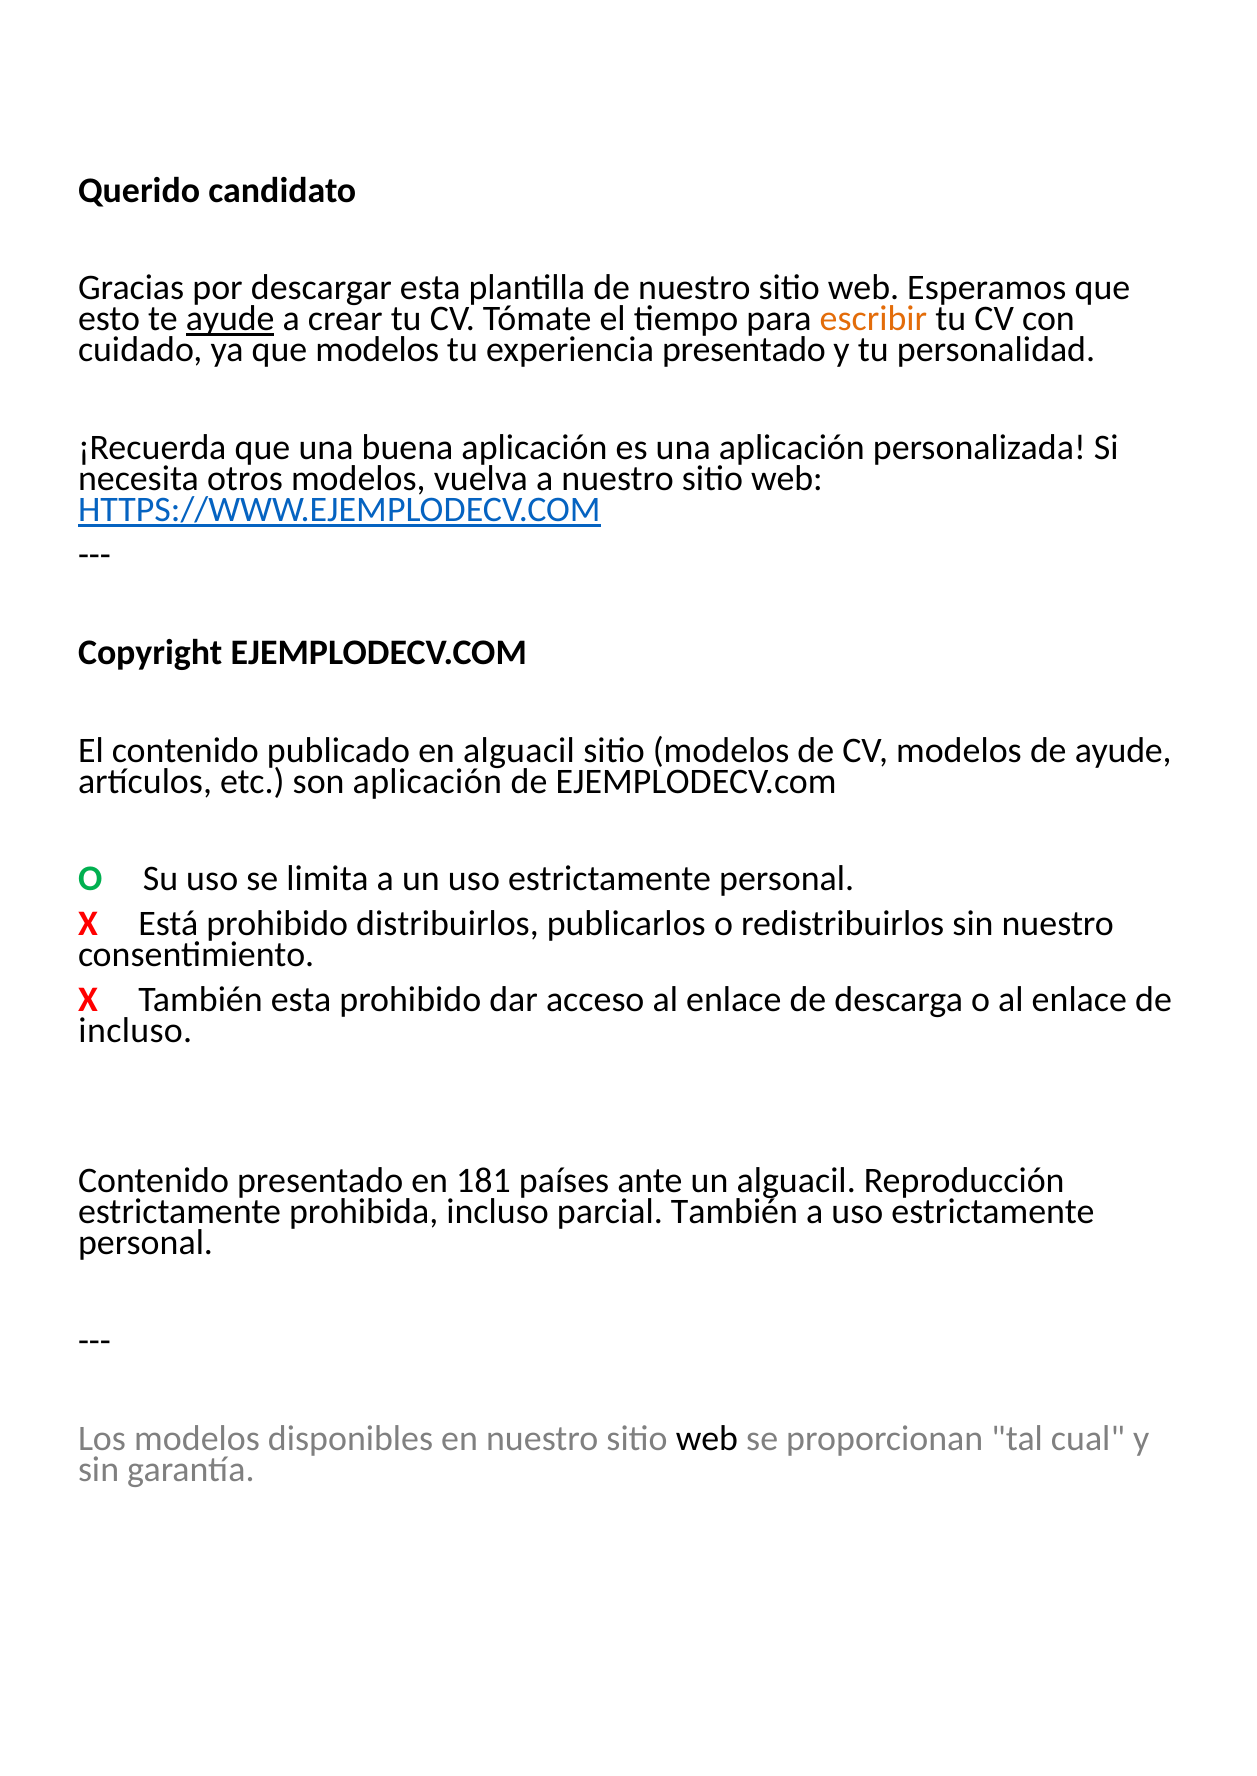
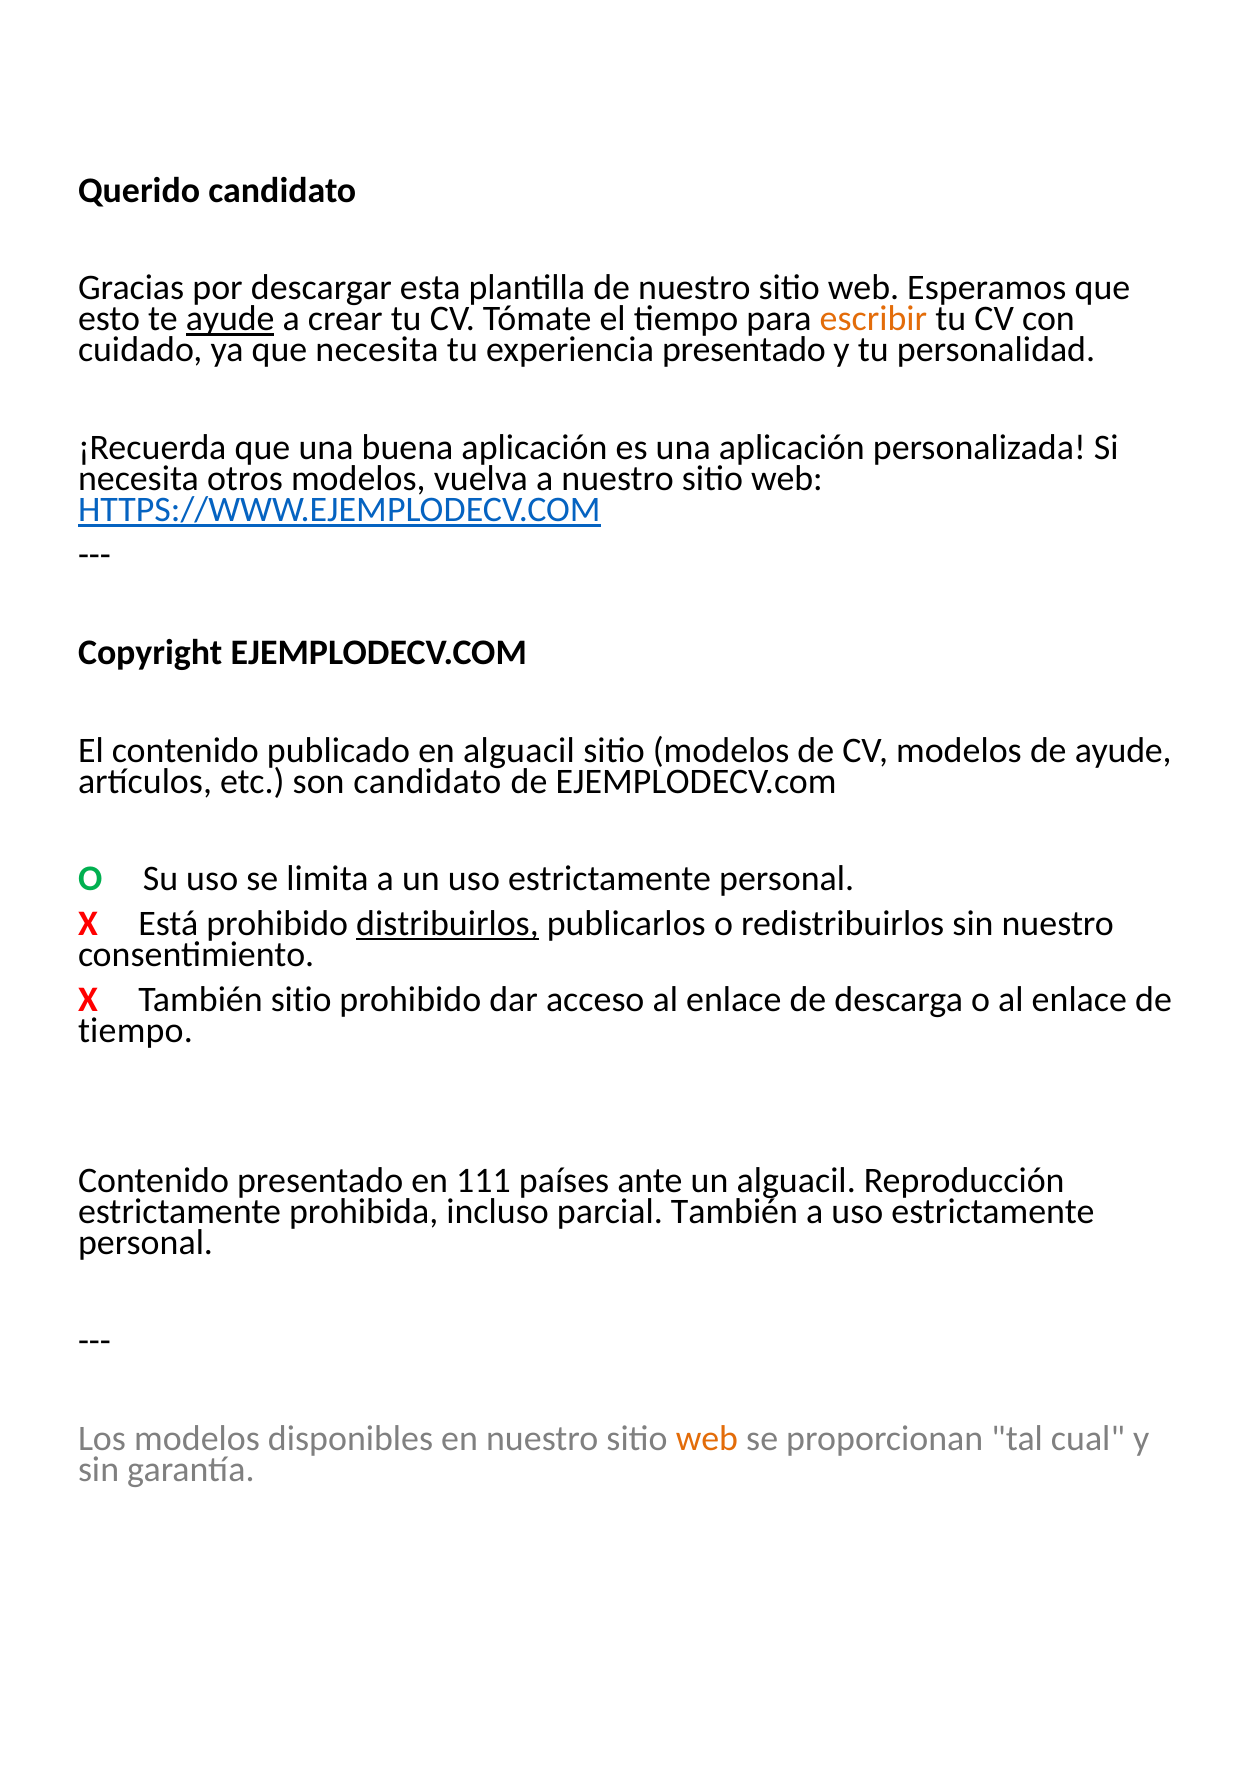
que modelos: modelos -> necesita
son aplicación: aplicación -> candidato
distribuirlos underline: none -> present
También esta: esta -> sitio
incluso at (135, 1031): incluso -> tiempo
181: 181 -> 111
web at (707, 1439) colour: black -> orange
